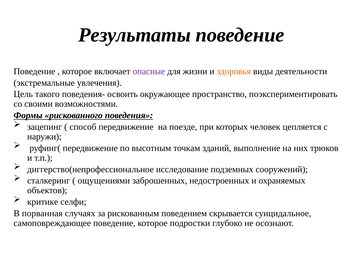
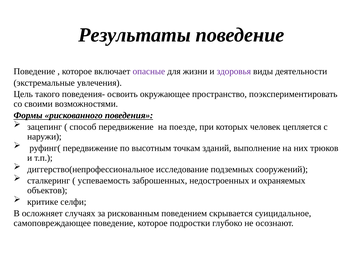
здоровья colour: orange -> purple
ощущениями: ощущениями -> успеваемость
порванная: порванная -> осложняет
